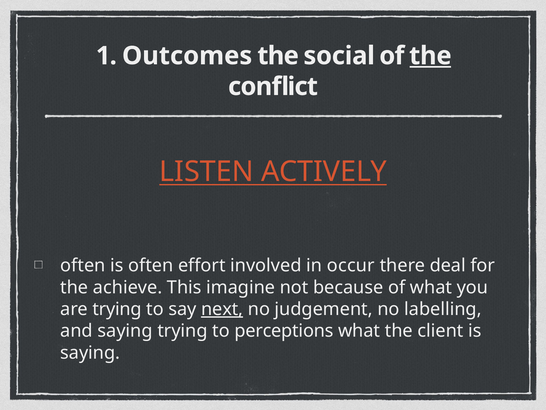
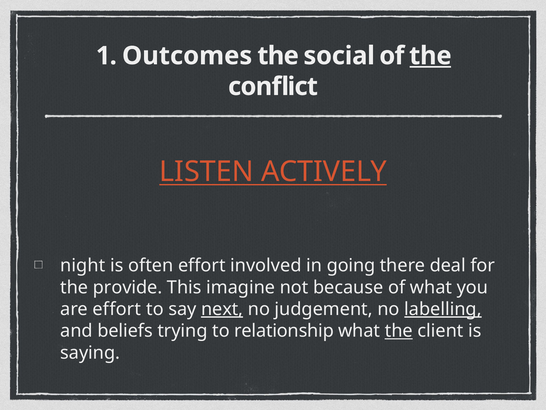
often at (83, 265): often -> night
occur: occur -> going
achieve: achieve -> provide
are trying: trying -> effort
labelling underline: none -> present
and saying: saying -> beliefs
perceptions: perceptions -> relationship
the at (399, 331) underline: none -> present
